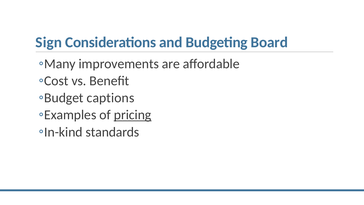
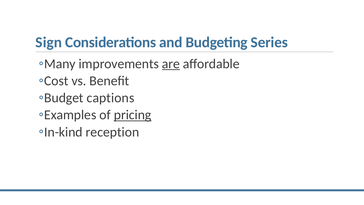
Board: Board -> Series
are underline: none -> present
standards: standards -> reception
